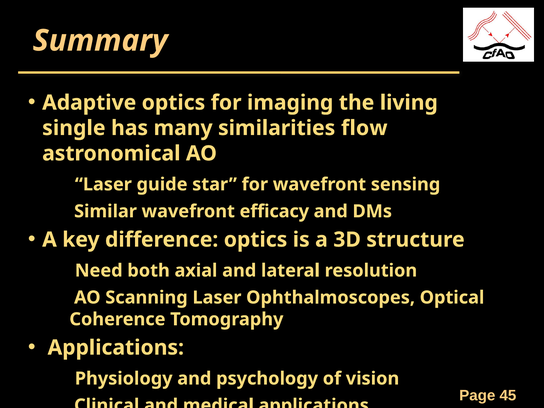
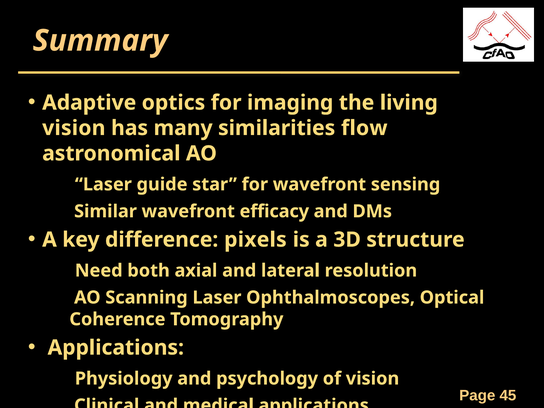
single at (74, 128): single -> vision
difference optics: optics -> pixels
